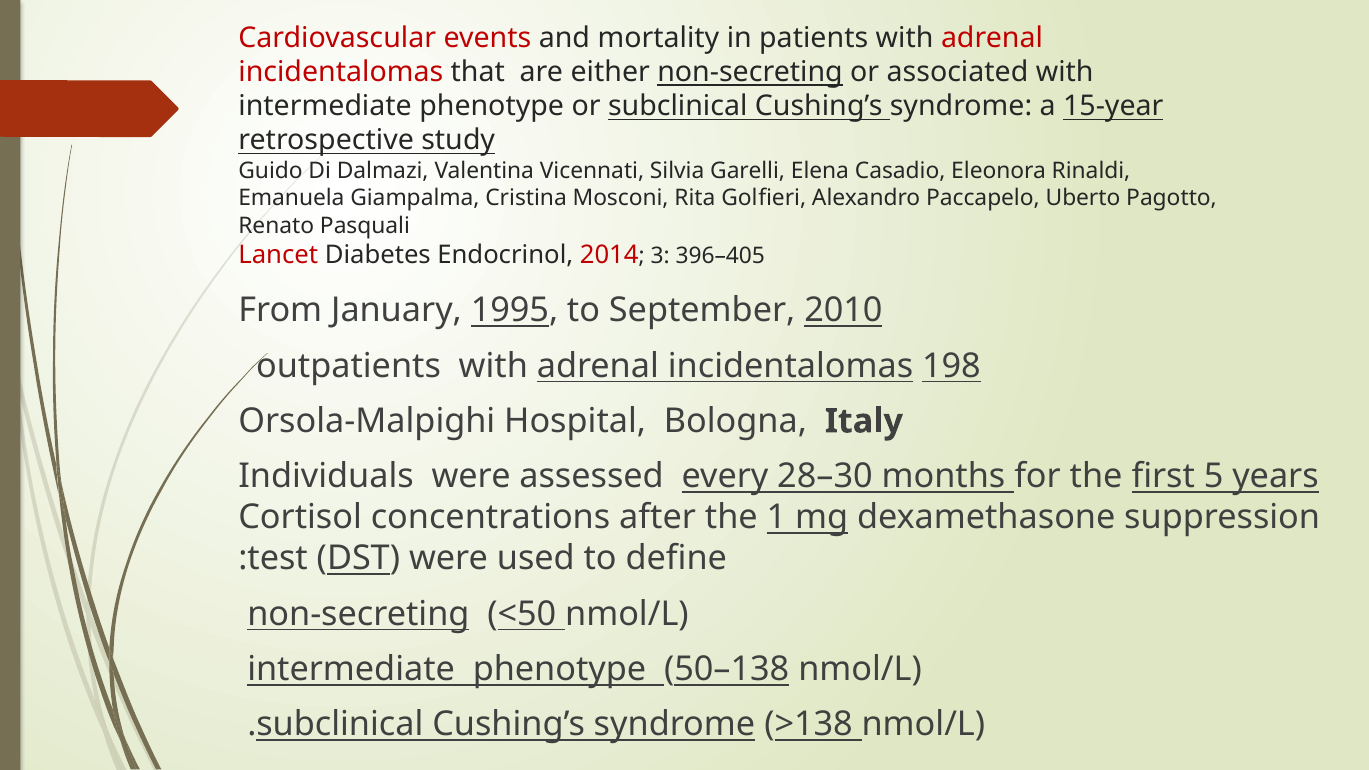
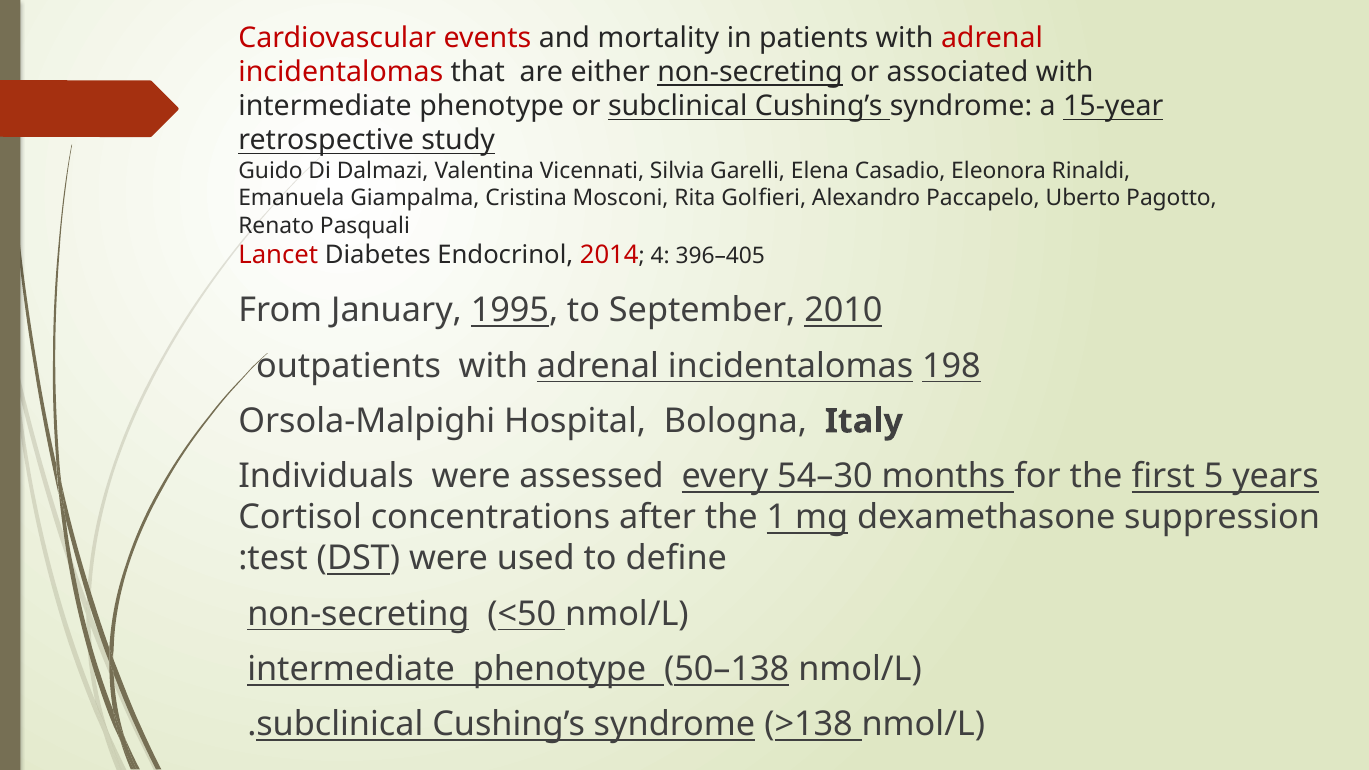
3: 3 -> 4
28–30: 28–30 -> 54–30
